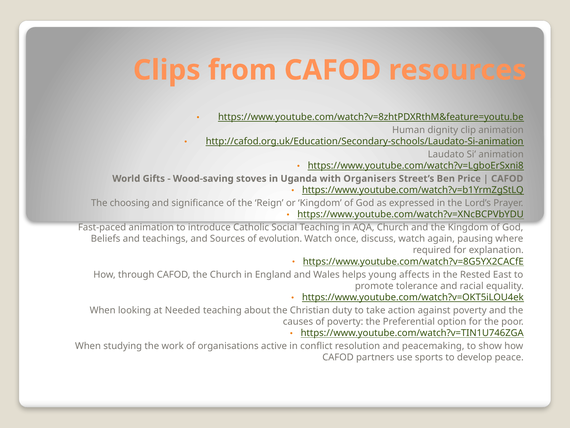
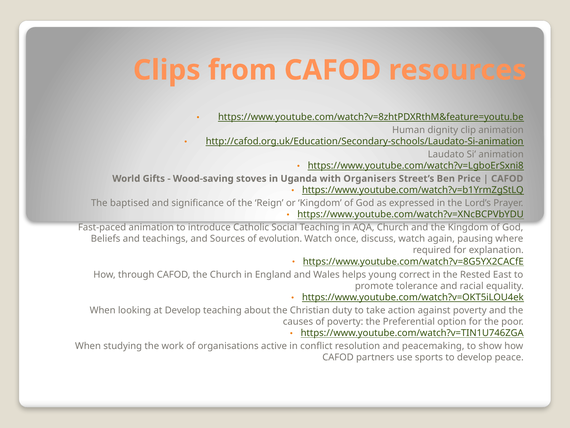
choosing: choosing -> baptised
affects: affects -> correct
at Needed: Needed -> Develop
